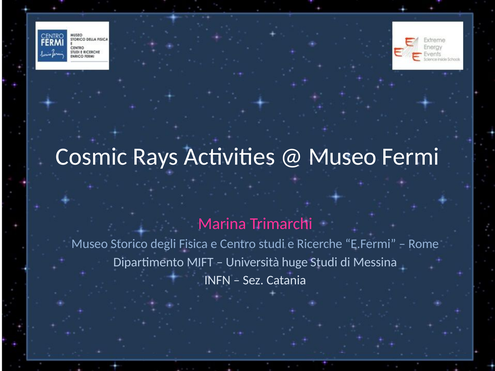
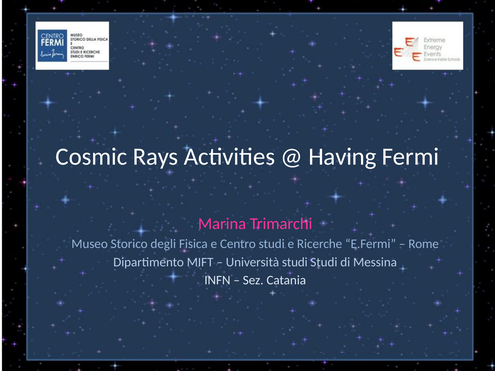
Museo at (342, 157): Museo -> Having
Università huge: huge -> studi
